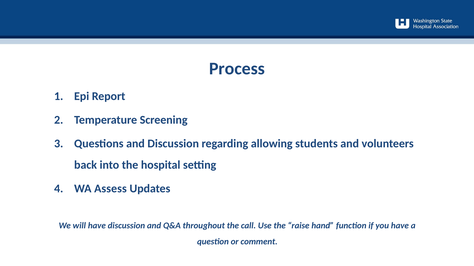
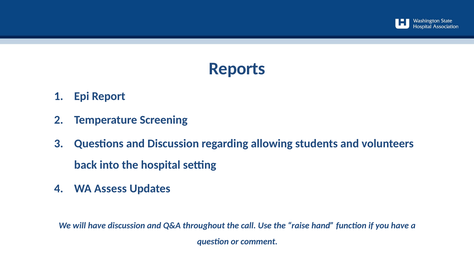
Process: Process -> Reports
